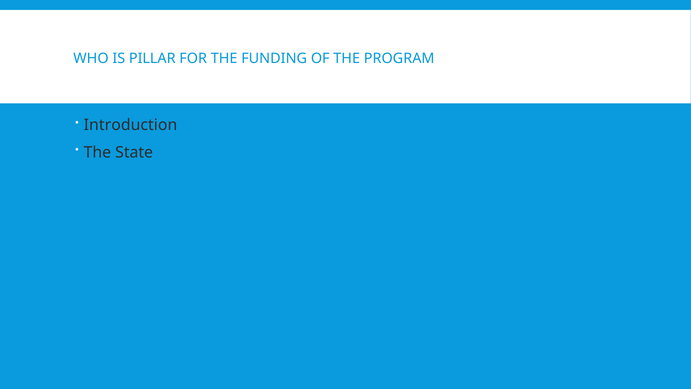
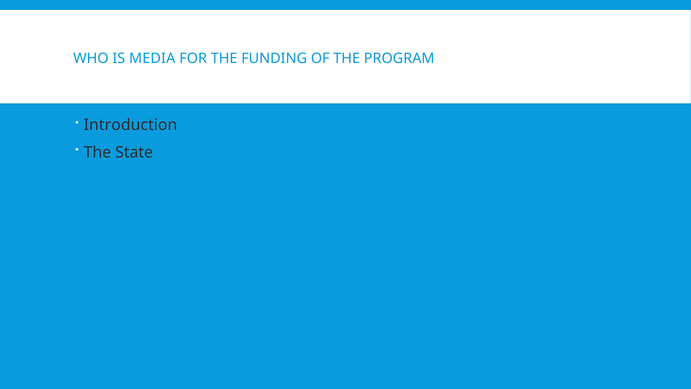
PILLAR: PILLAR -> MEDIA
